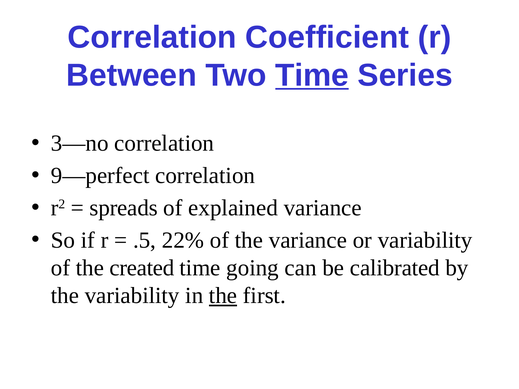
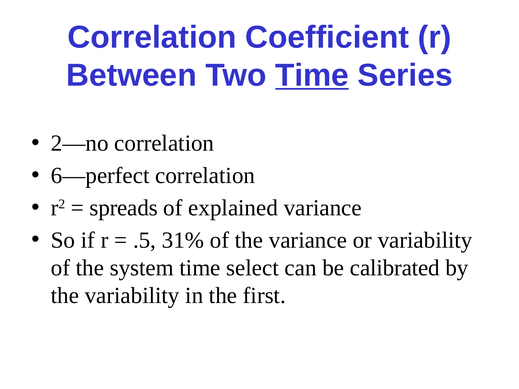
3—no: 3—no -> 2—no
9—perfect: 9—perfect -> 6—perfect
22%: 22% -> 31%
created: created -> system
going: going -> select
the at (223, 296) underline: present -> none
